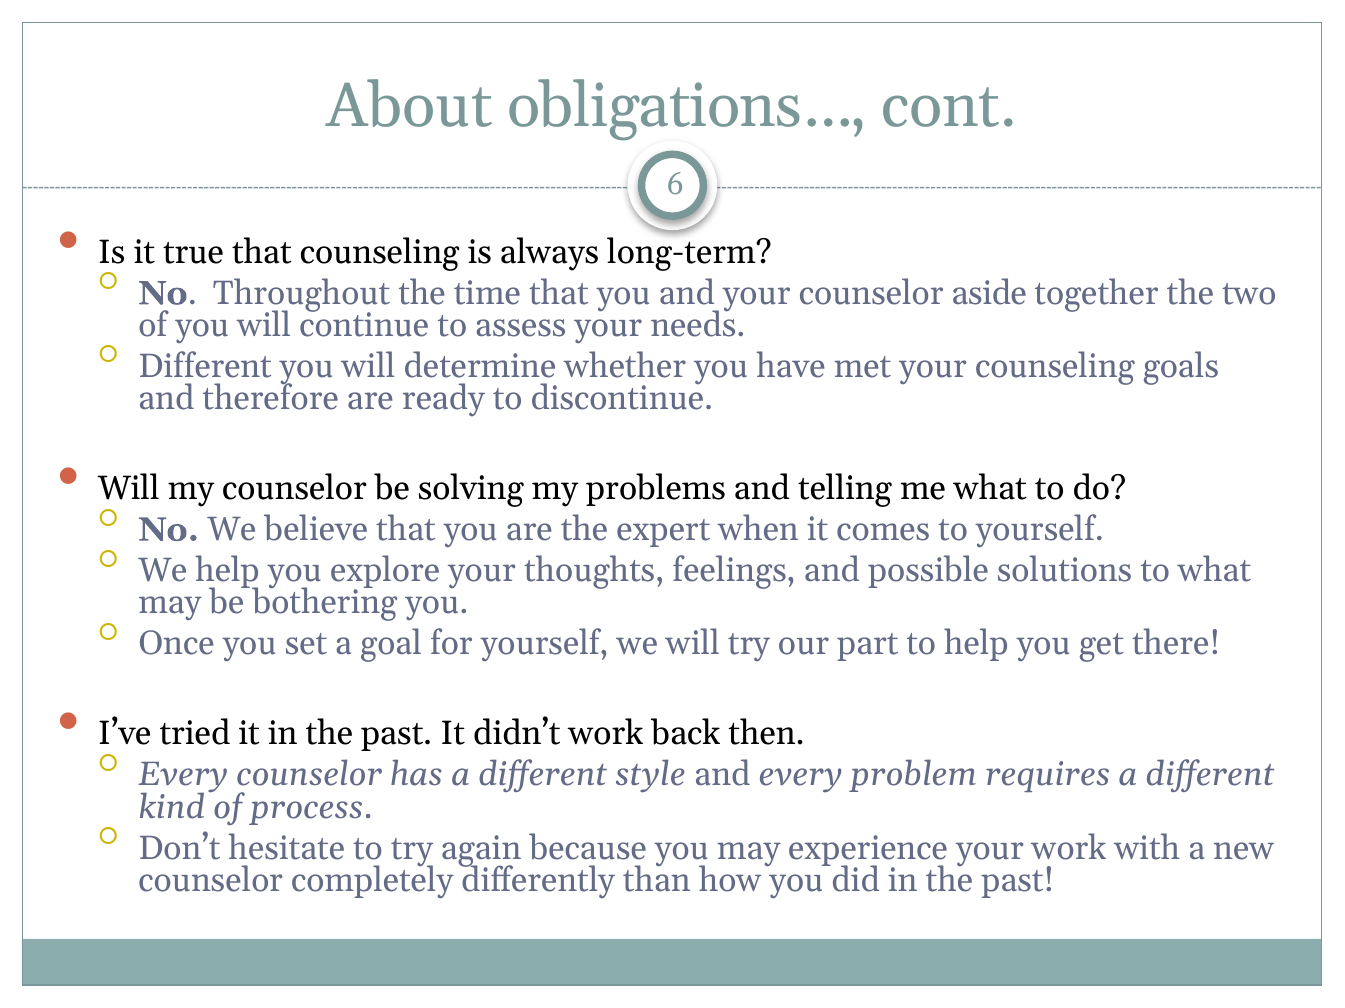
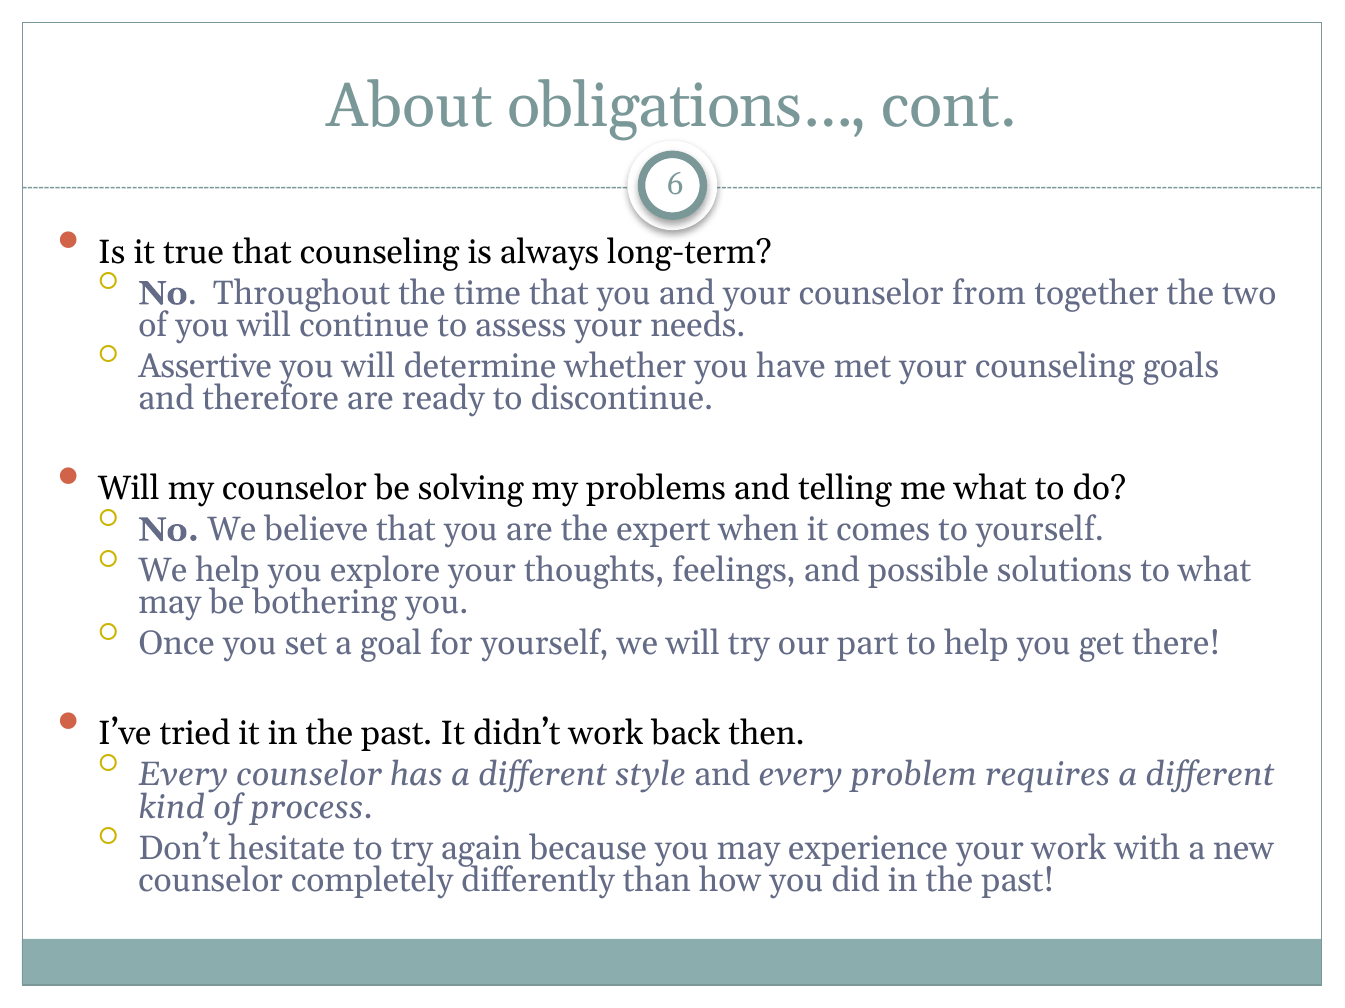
aside: aside -> from
Different at (205, 367): Different -> Assertive
